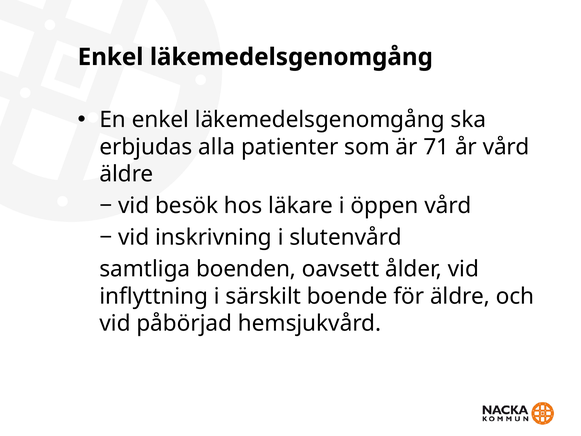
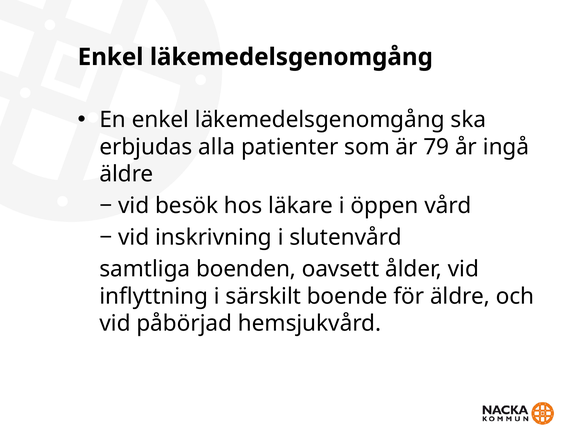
71: 71 -> 79
år vård: vård -> ingå
